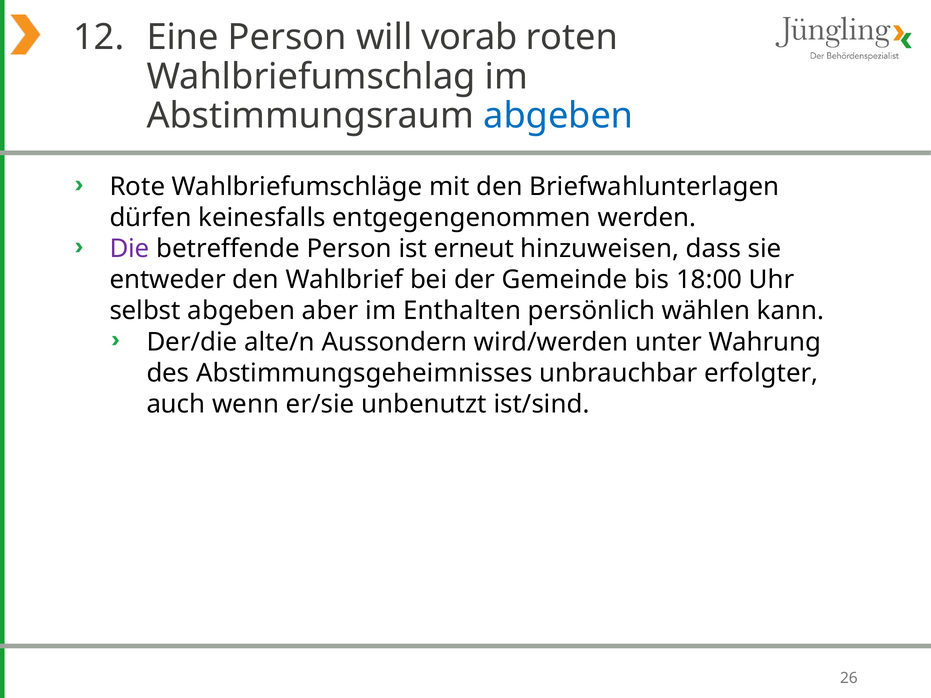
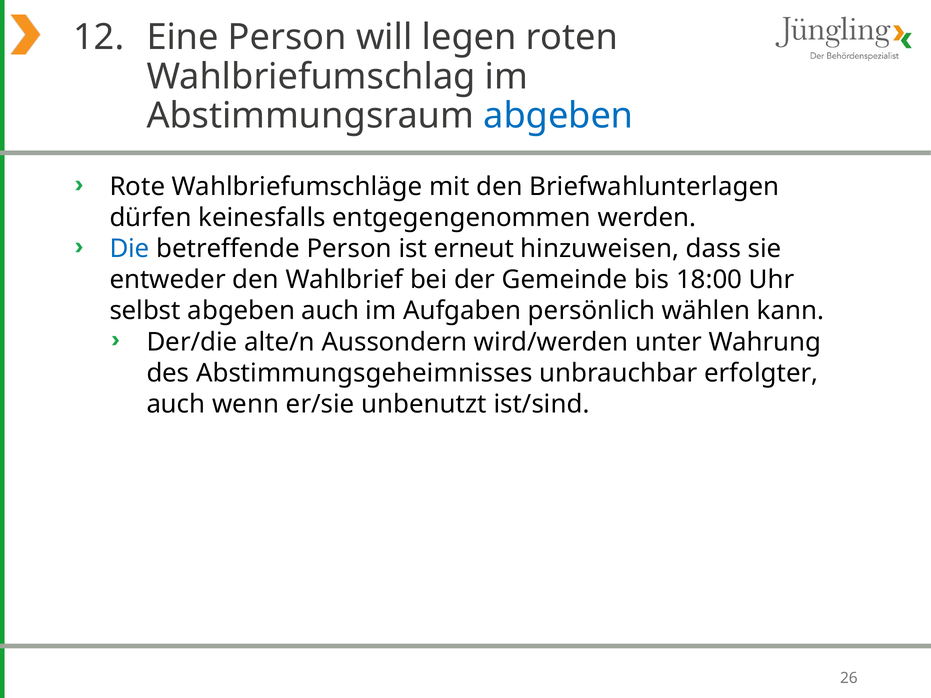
vorab: vorab -> legen
Die colour: purple -> blue
abgeben aber: aber -> auch
Enthalten: Enthalten -> Aufgaben
